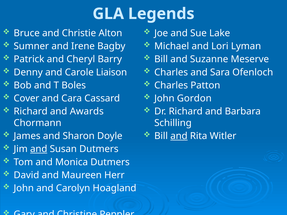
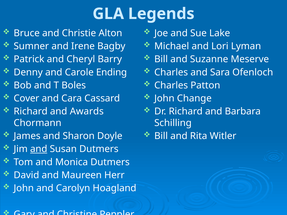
Liaison: Liaison -> Ending
Gordon: Gordon -> Change
and at (179, 136) underline: present -> none
